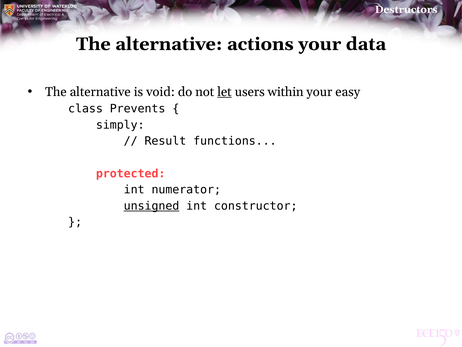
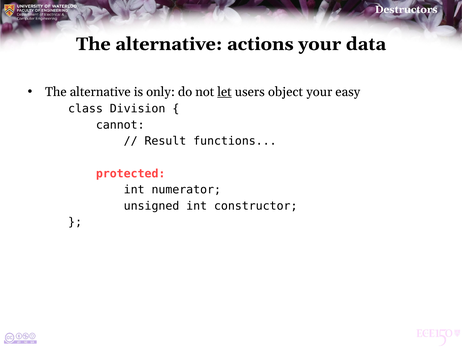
void: void -> only
within: within -> object
Prevents: Prevents -> Division
simply: simply -> cannot
unsigned underline: present -> none
